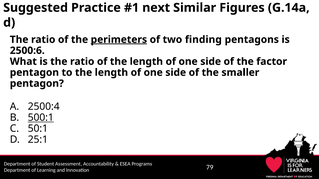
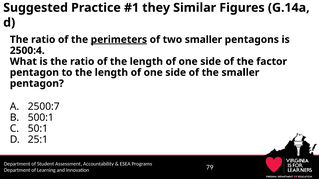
next: next -> they
two finding: finding -> smaller
2500:6: 2500:6 -> 2500:4
2500:4: 2500:4 -> 2500:7
500:1 underline: present -> none
